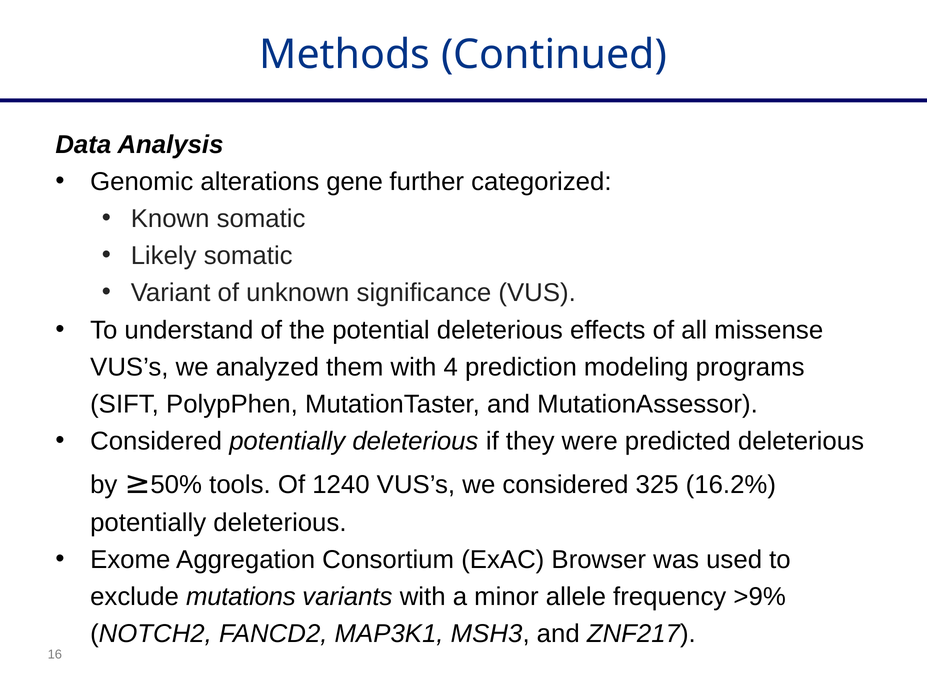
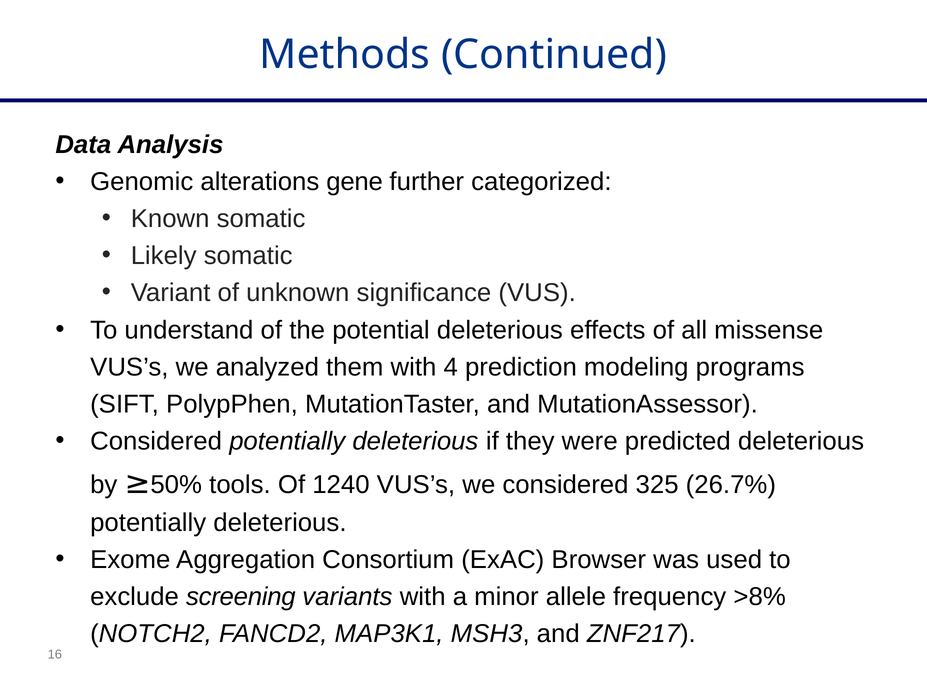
16.2%: 16.2% -> 26.7%
mutations: mutations -> screening
>9%: >9% -> >8%
